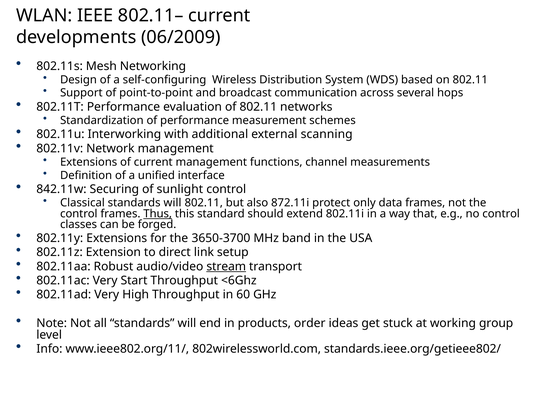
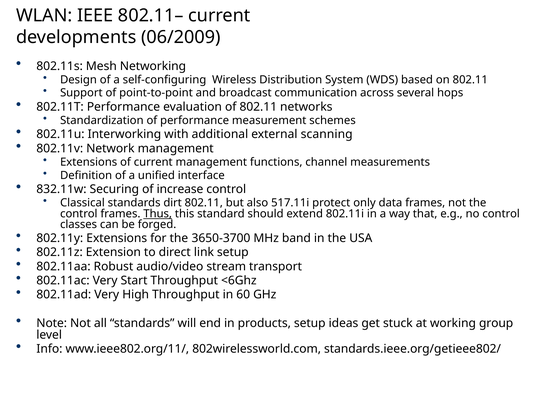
842.11w: 842.11w -> 832.11w
sunlight: sunlight -> increase
Classical standards will: will -> dirt
872.11i: 872.11i -> 517.11i
stream underline: present -> none
products order: order -> setup
